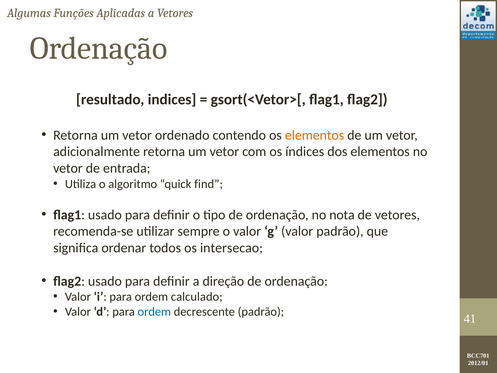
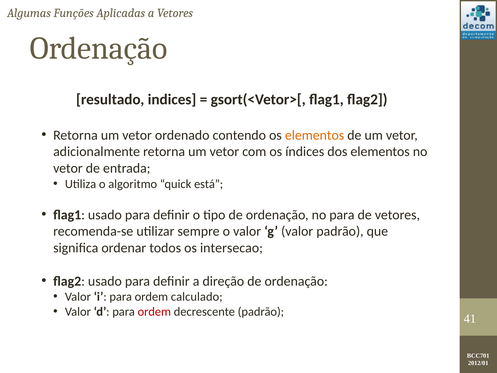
find: find -> está
no nota: nota -> para
ordem at (154, 311) colour: blue -> red
